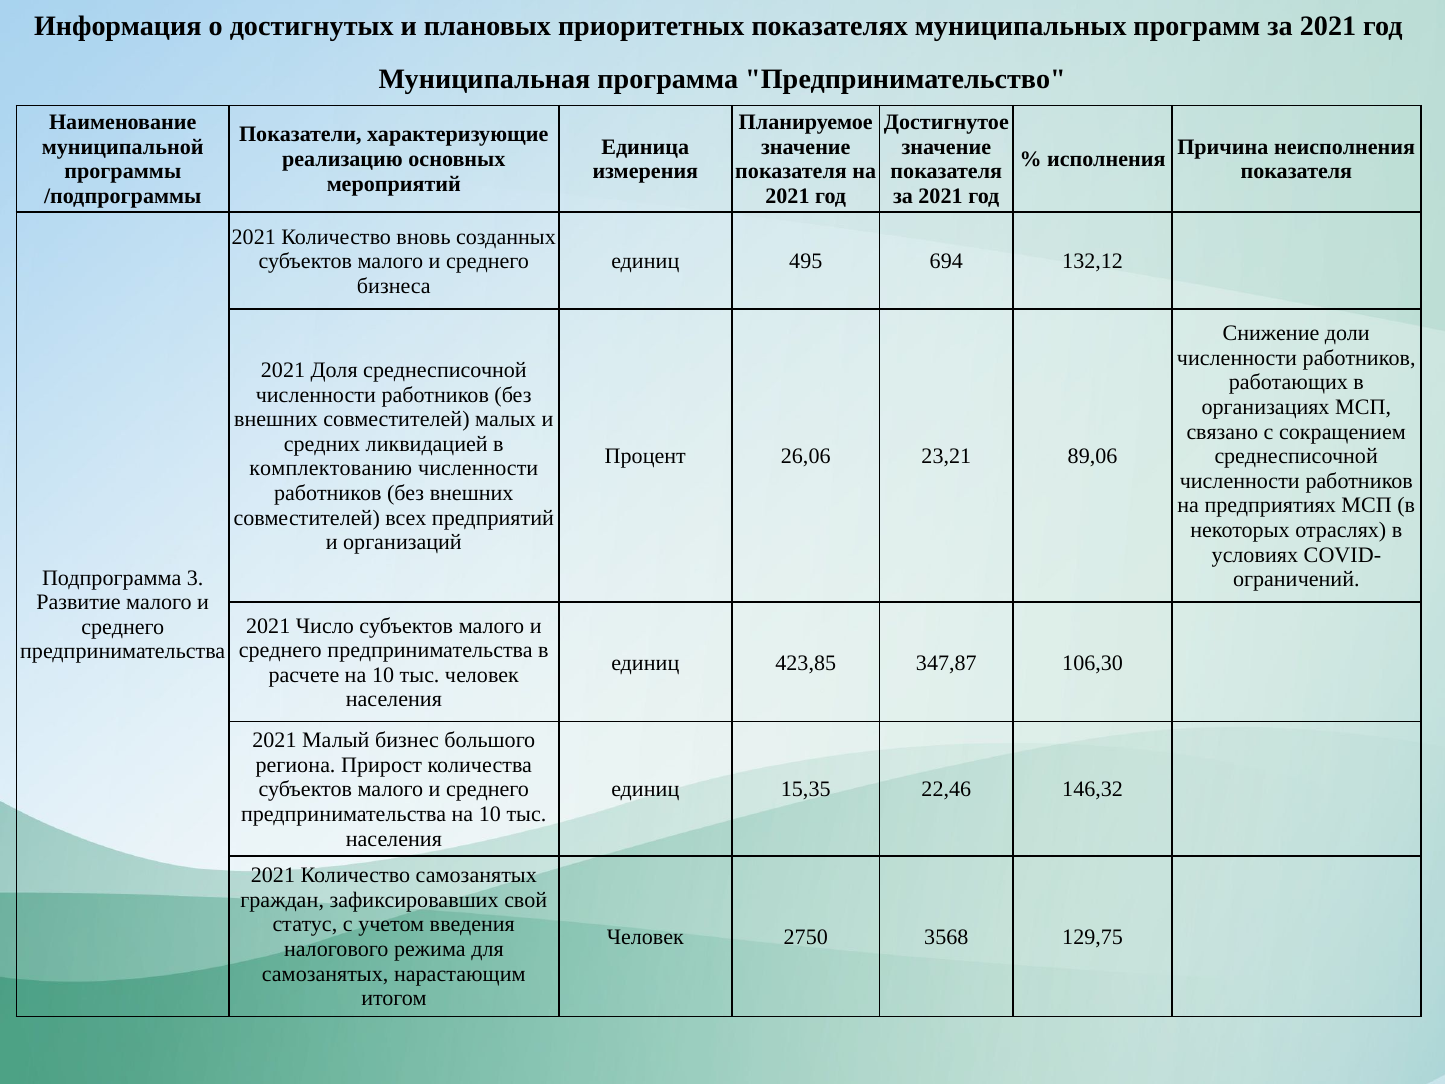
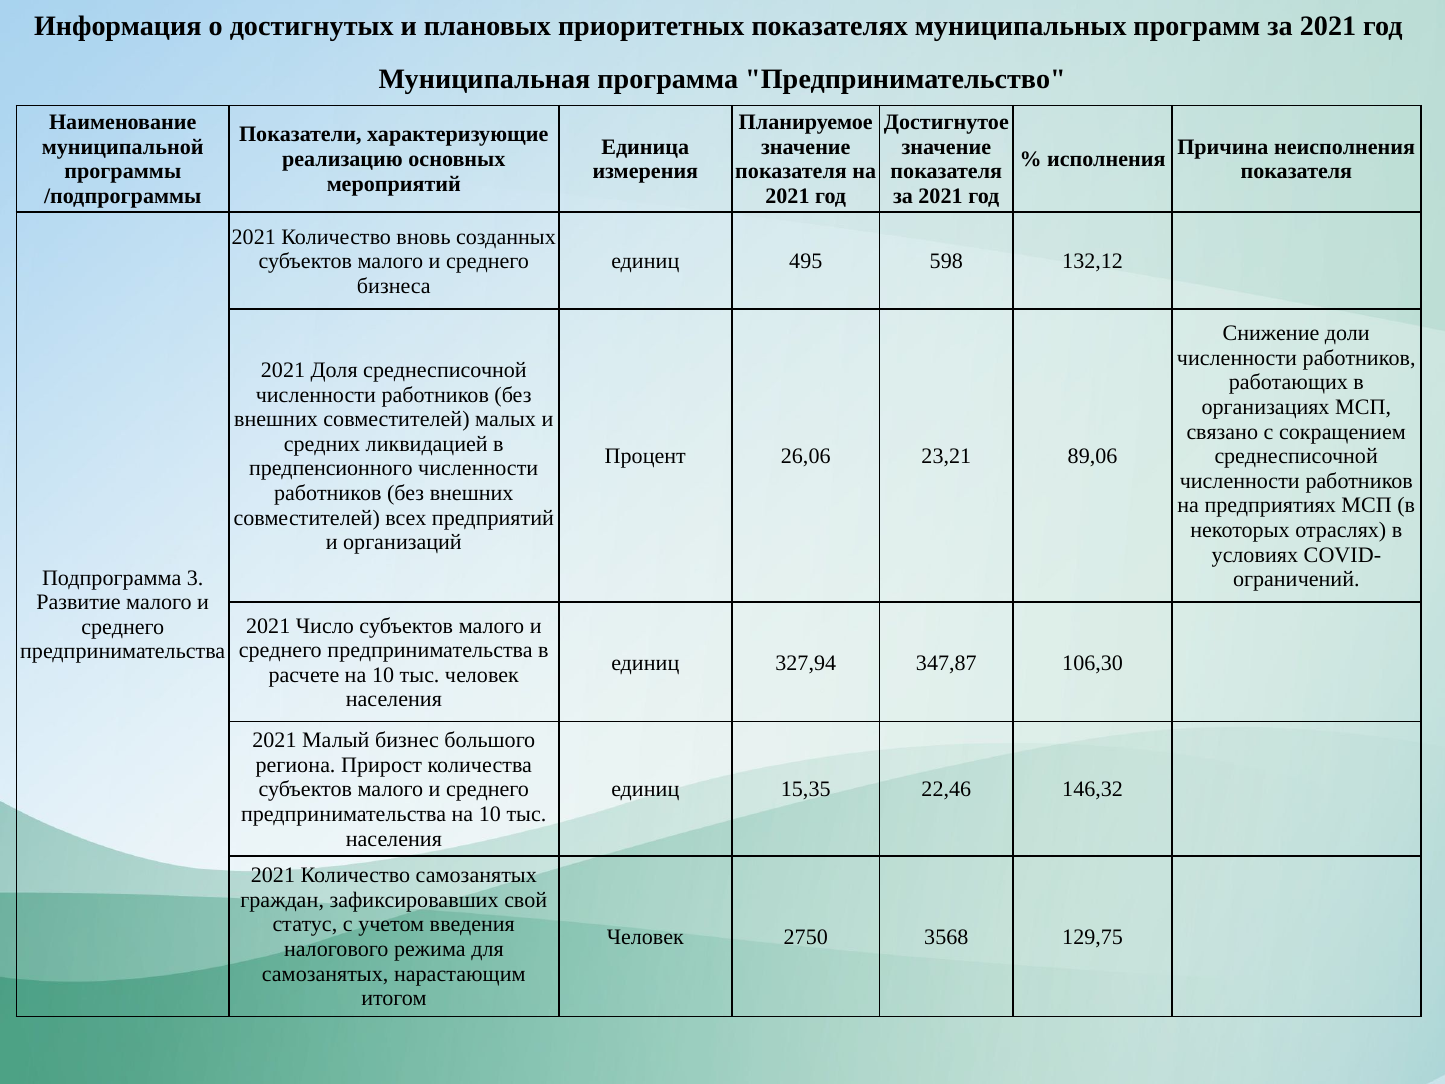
694: 694 -> 598
комплектованию: комплектованию -> предпенсионного
423,85: 423,85 -> 327,94
